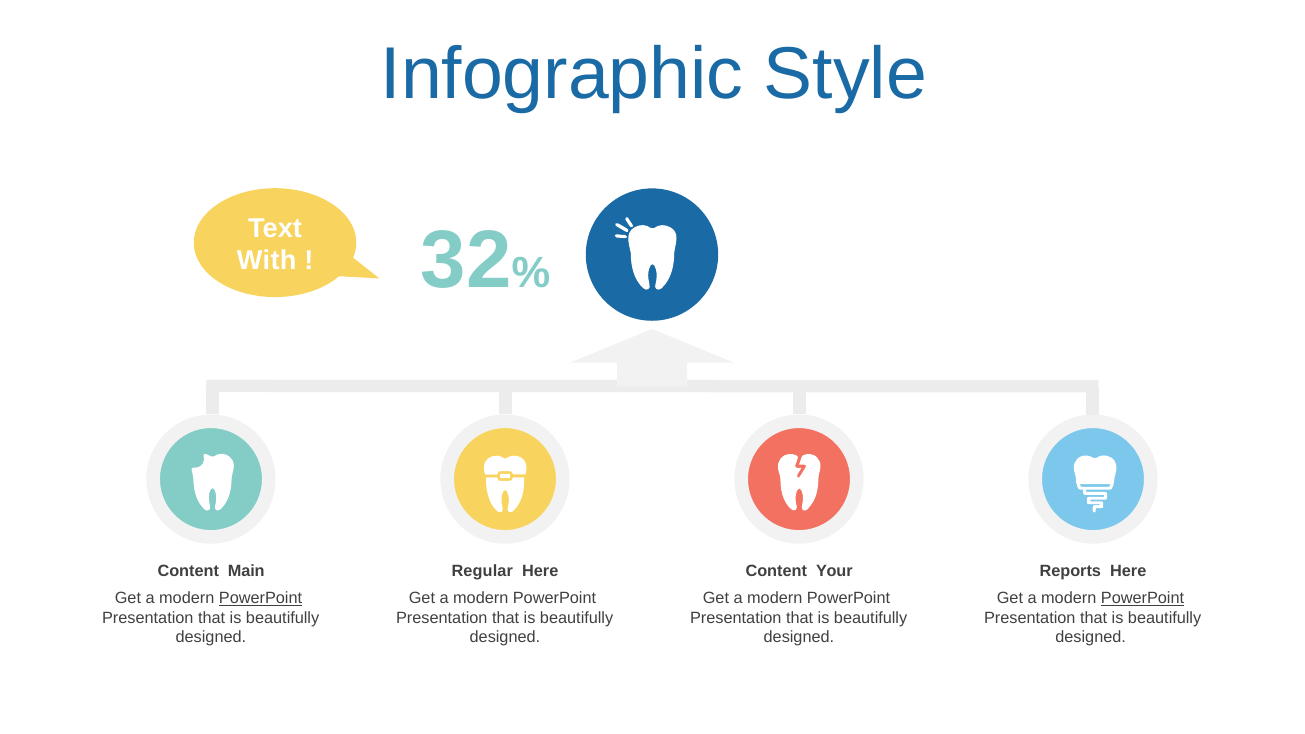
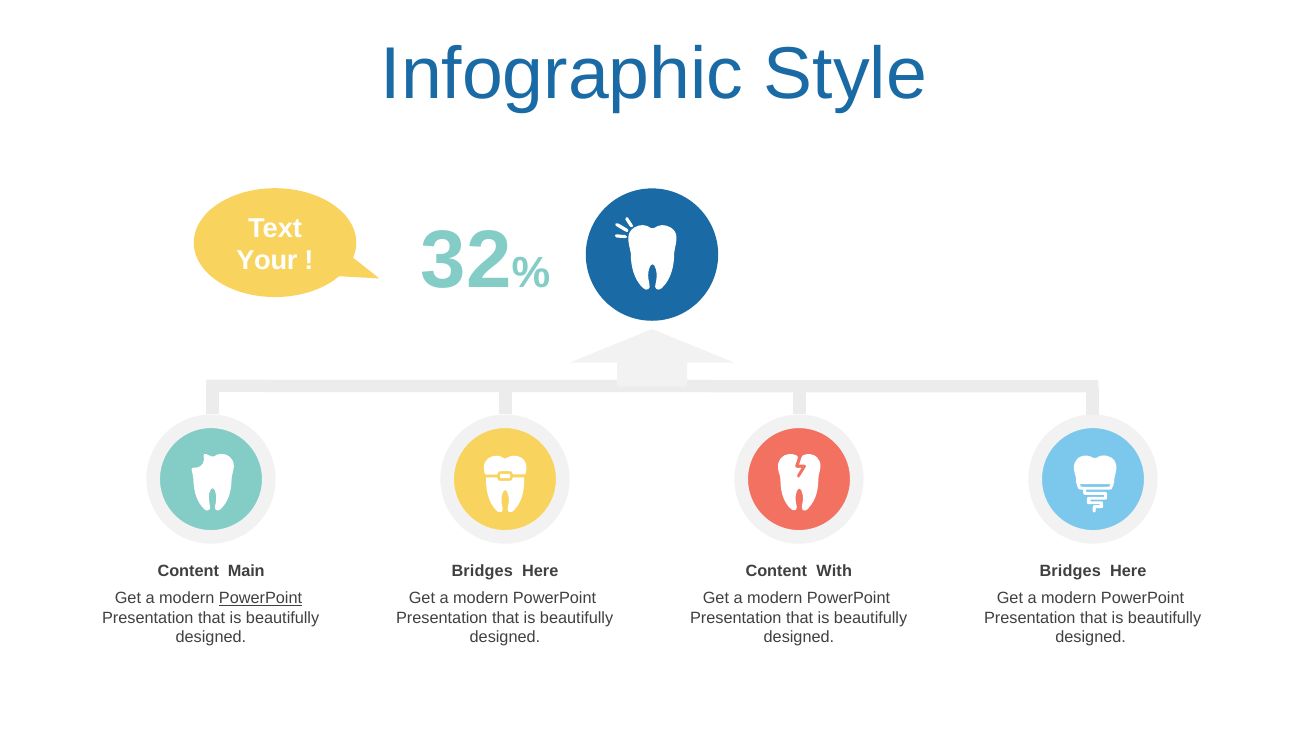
With: With -> Your
Regular at (482, 571): Regular -> Bridges
Your: Your -> With
Reports at (1070, 571): Reports -> Bridges
PowerPoint at (1143, 598) underline: present -> none
